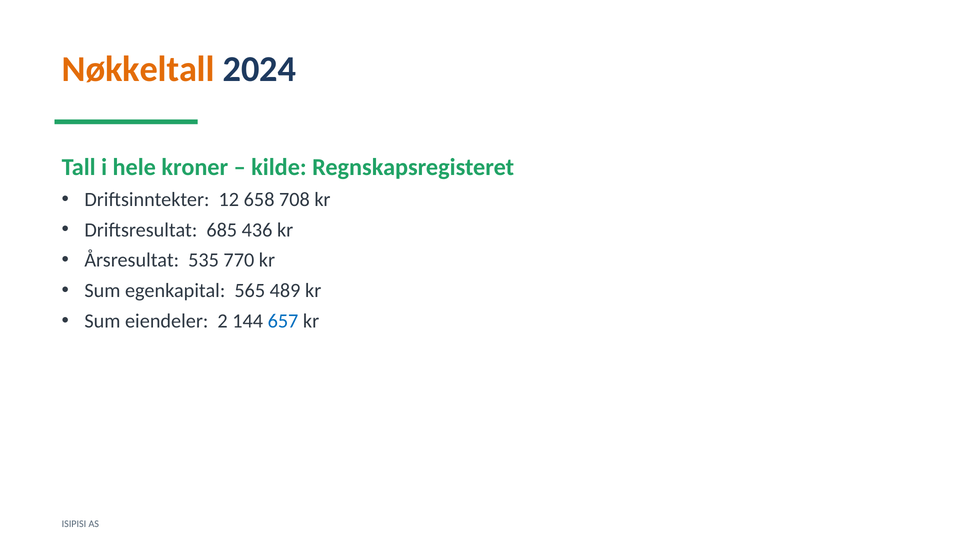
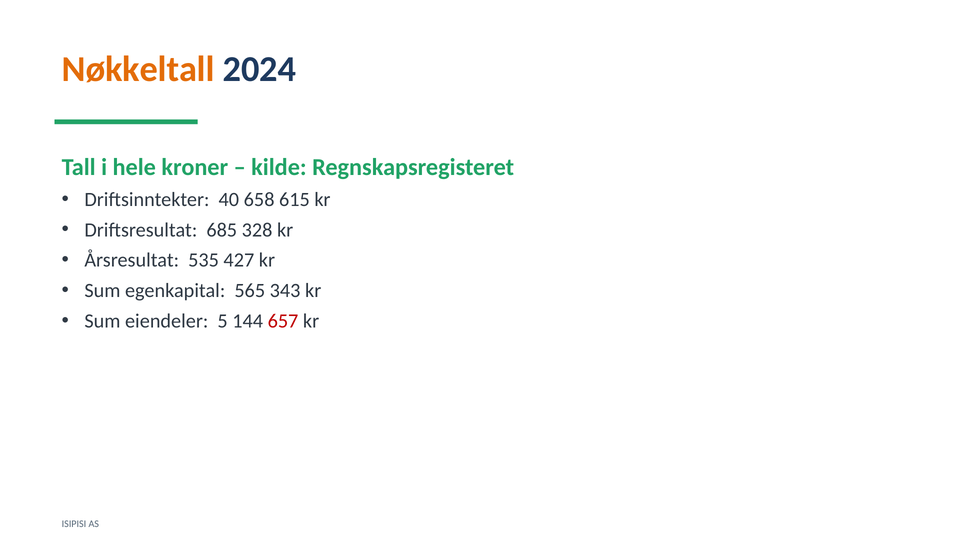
12: 12 -> 40
708: 708 -> 615
436: 436 -> 328
770: 770 -> 427
489: 489 -> 343
2: 2 -> 5
657 colour: blue -> red
